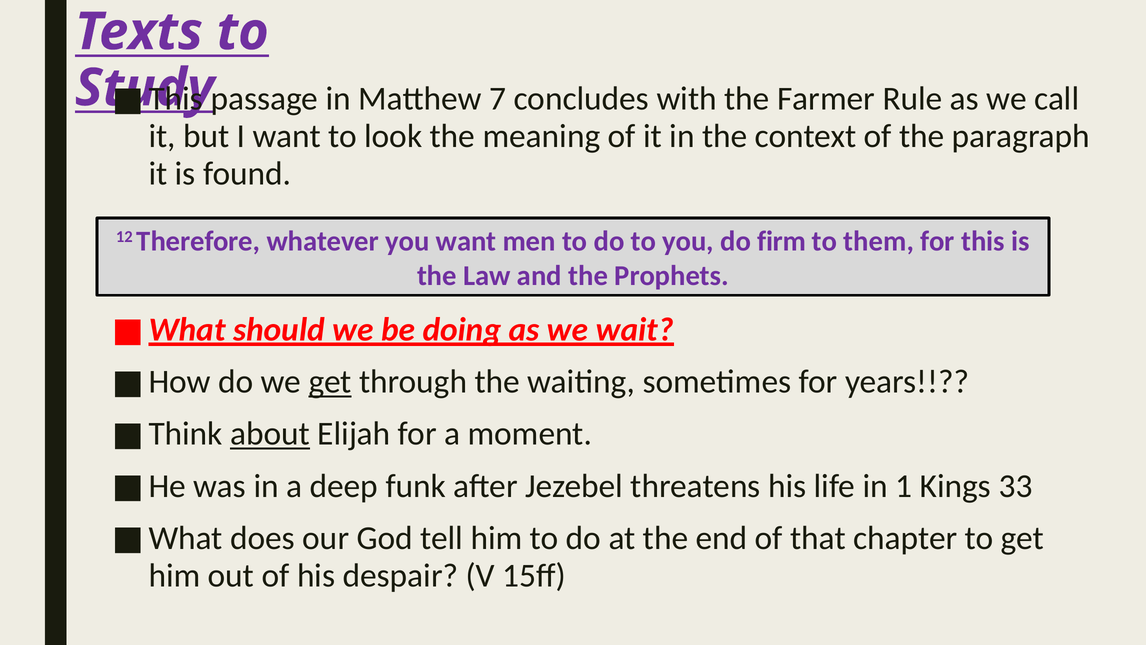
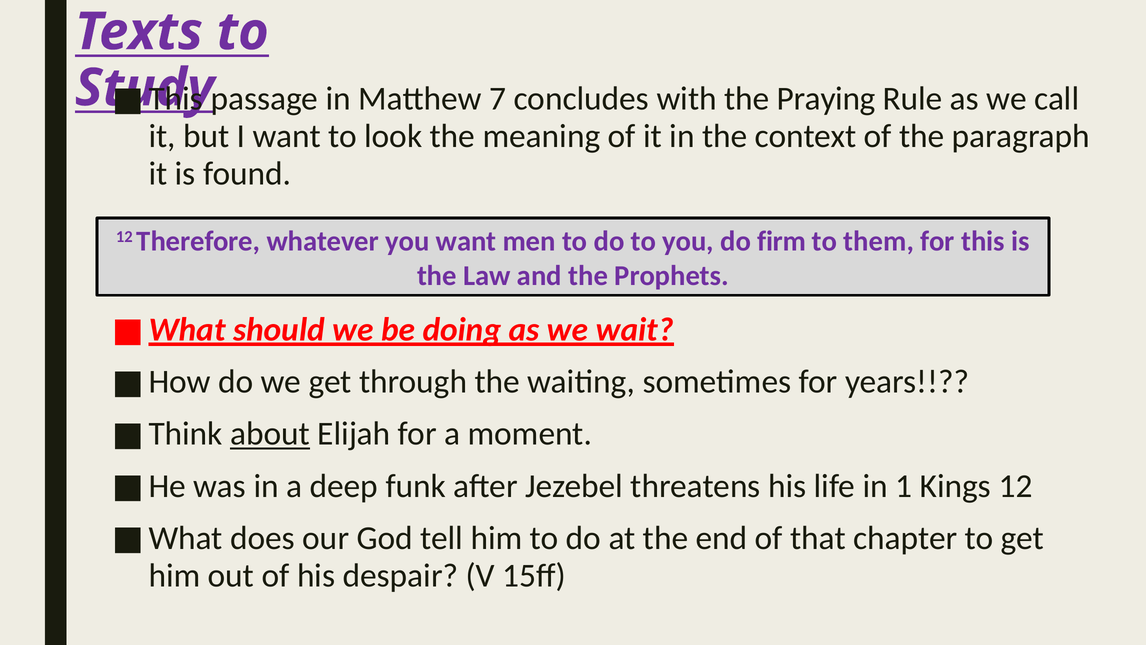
Farmer: Farmer -> Praying
get at (330, 382) underline: present -> none
Kings 33: 33 -> 12
